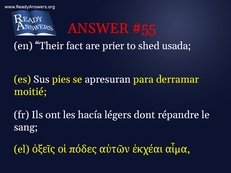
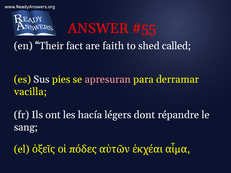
prier: prier -> faith
usada: usada -> called
apresuran colour: white -> pink
moitié: moitié -> vacilla
